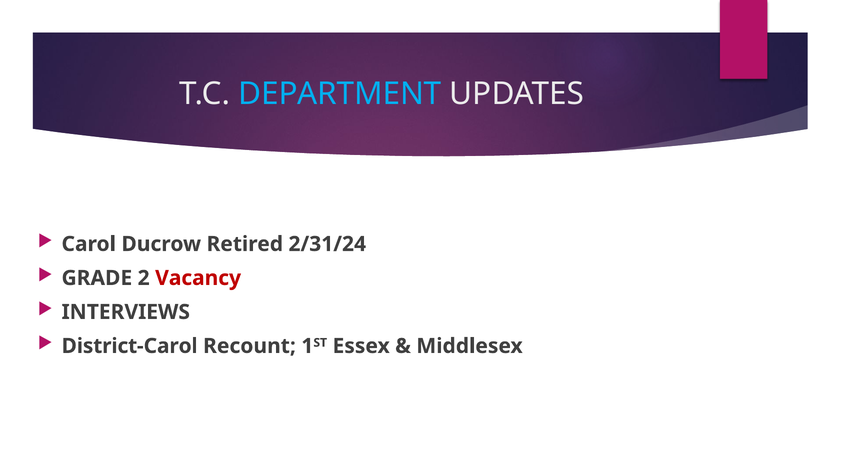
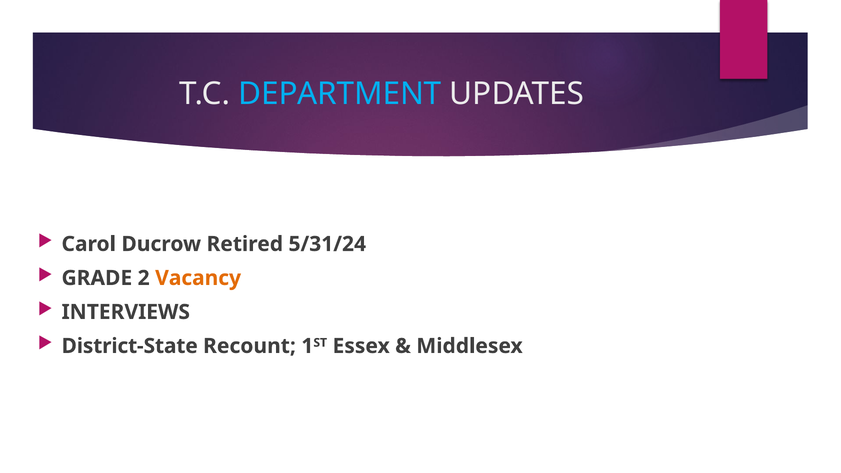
2/31/24: 2/31/24 -> 5/31/24
Vacancy colour: red -> orange
District-Carol: District-Carol -> District-State
